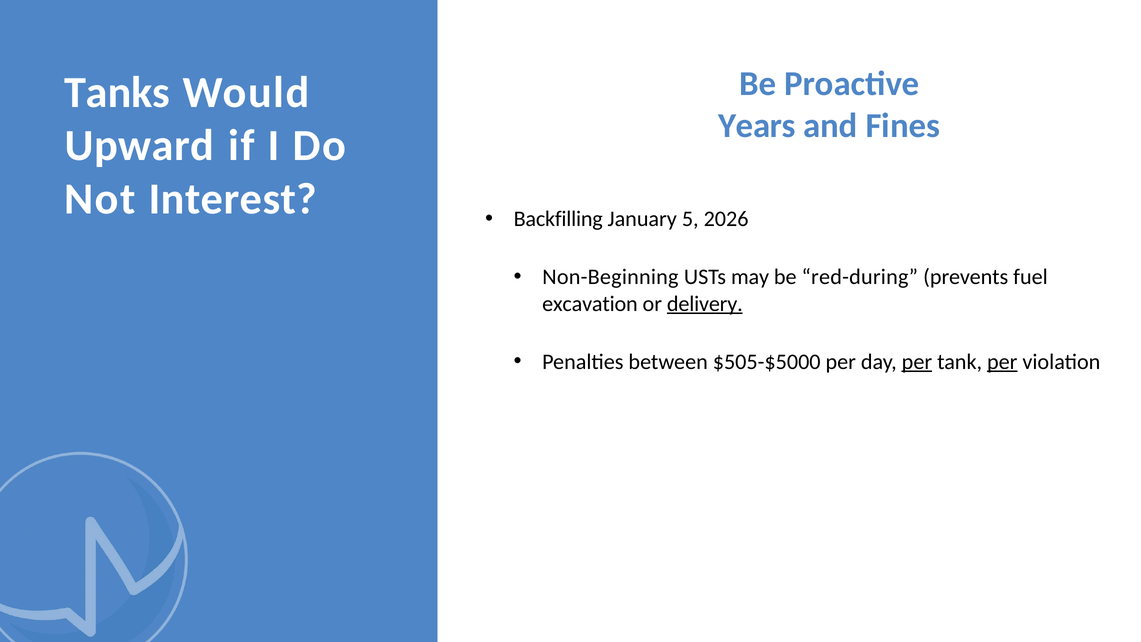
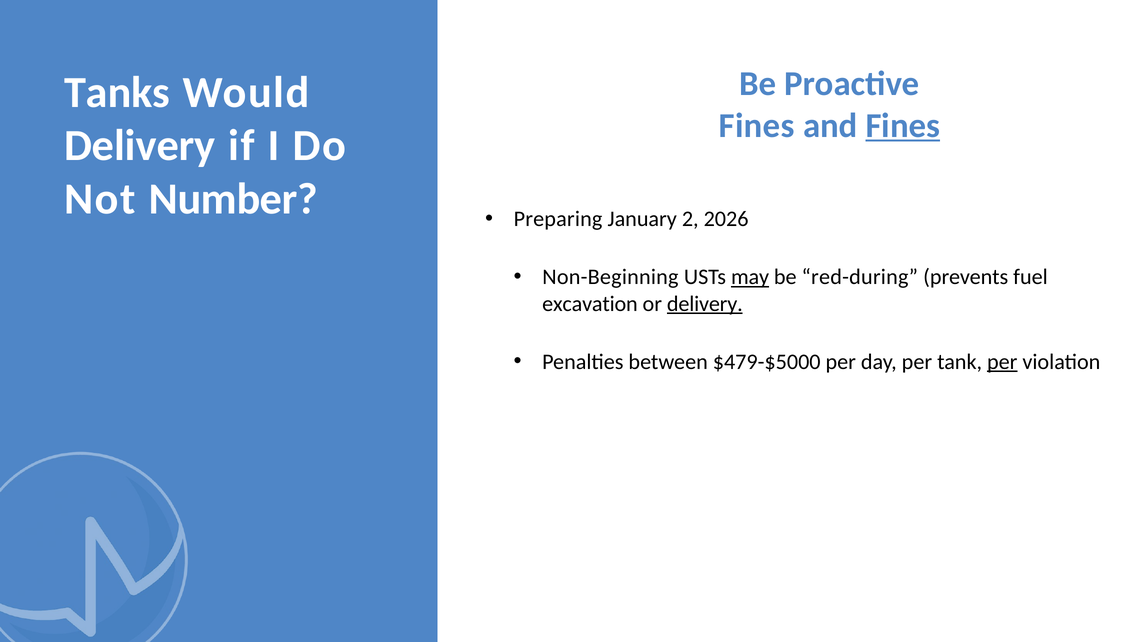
Years at (757, 126): Years -> Fines
Fines at (903, 126) underline: none -> present
Upward at (140, 146): Upward -> Delivery
Interest: Interest -> Number
Backfilling: Backfilling -> Preparing
5: 5 -> 2
may underline: none -> present
$505-$5000: $505-$5000 -> $479-$5000
per at (917, 362) underline: present -> none
